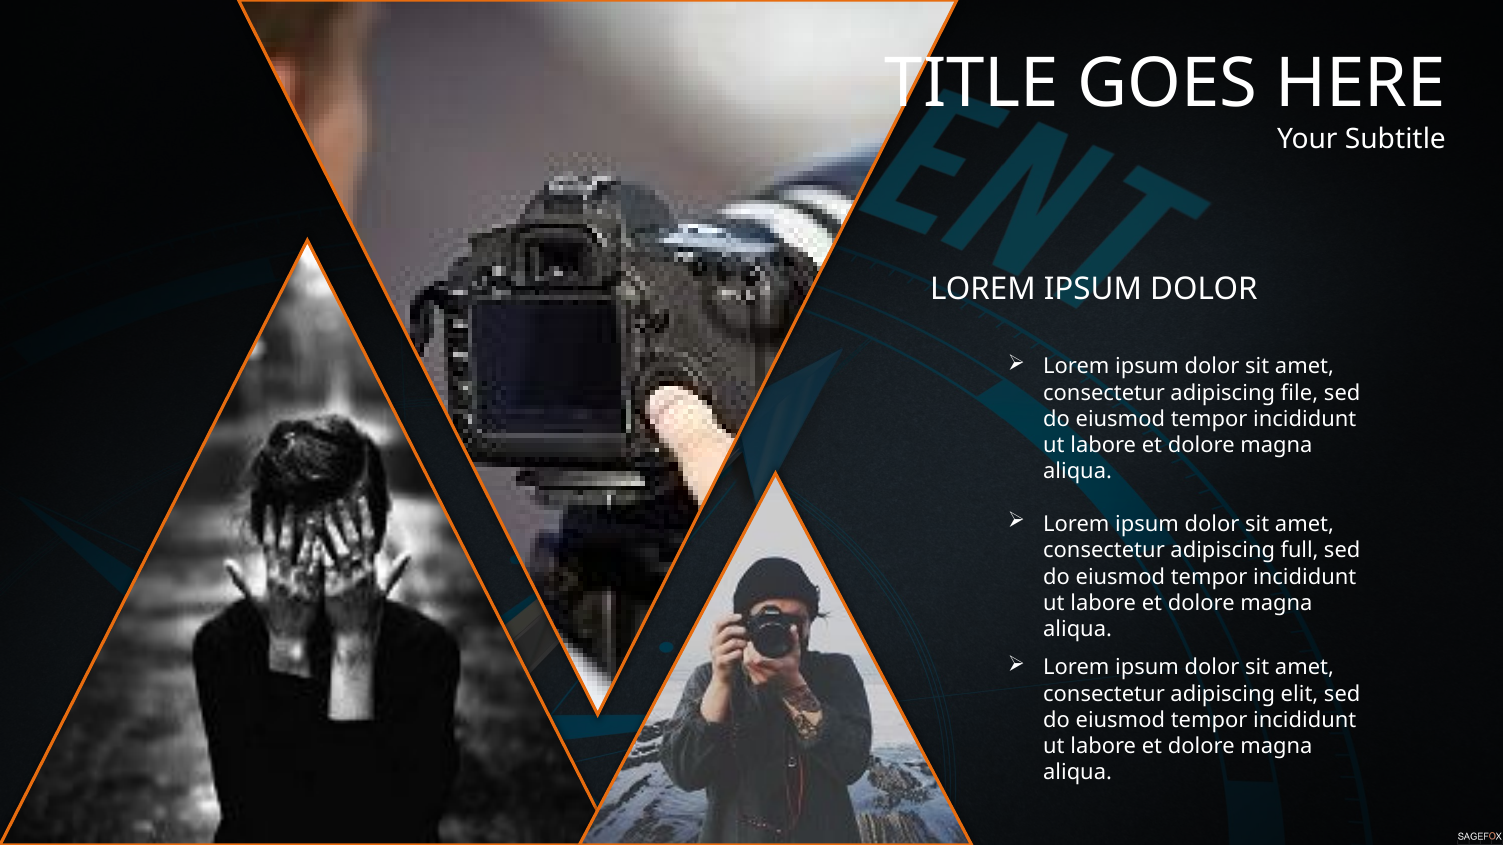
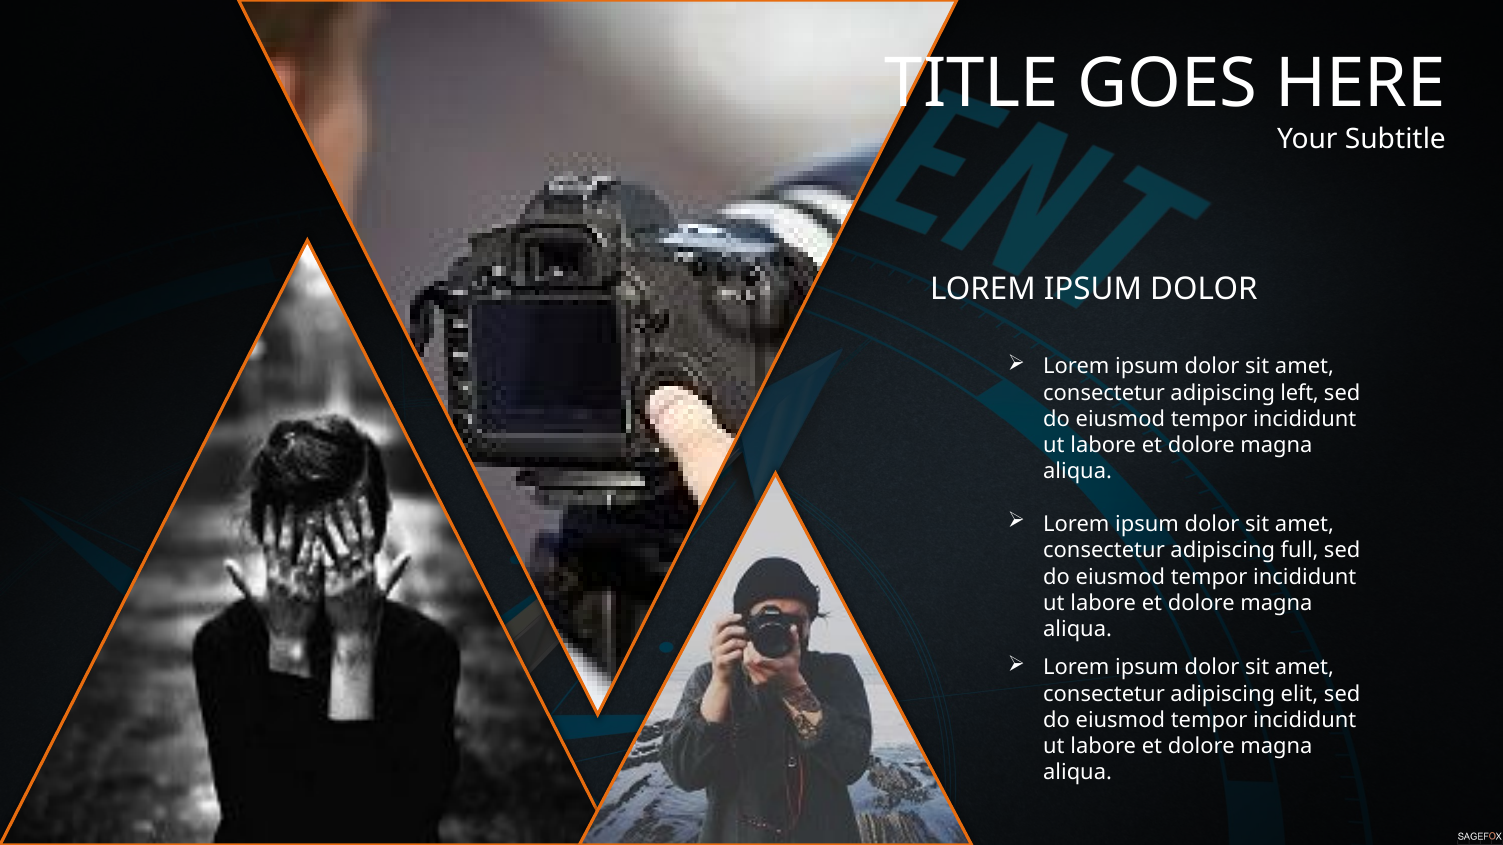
file: file -> left
